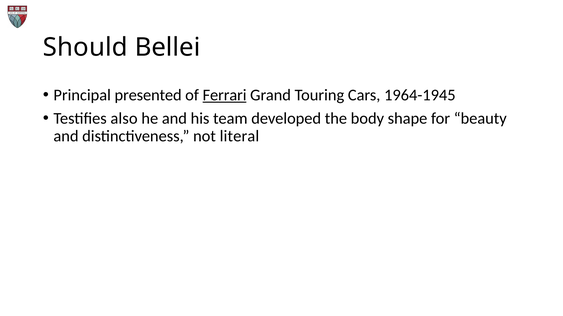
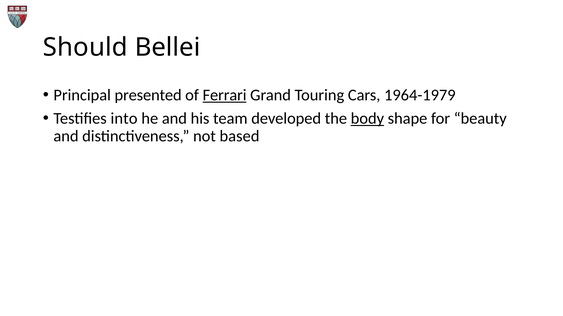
1964-1945: 1964-1945 -> 1964-1979
also: also -> into
body underline: none -> present
literal: literal -> based
